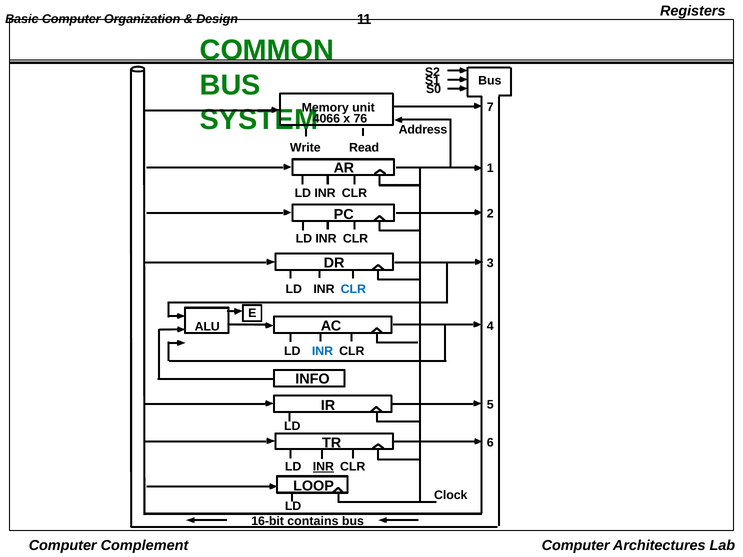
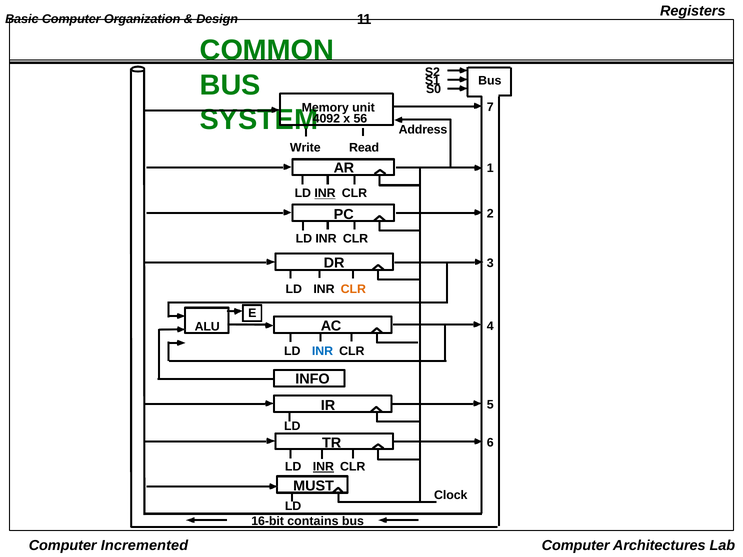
4066: 4066 -> 4092
76: 76 -> 56
INR at (325, 193) underline: none -> present
CLR at (353, 289) colour: blue -> orange
LOOP: LOOP -> MUST
Complement: Complement -> Incremented
